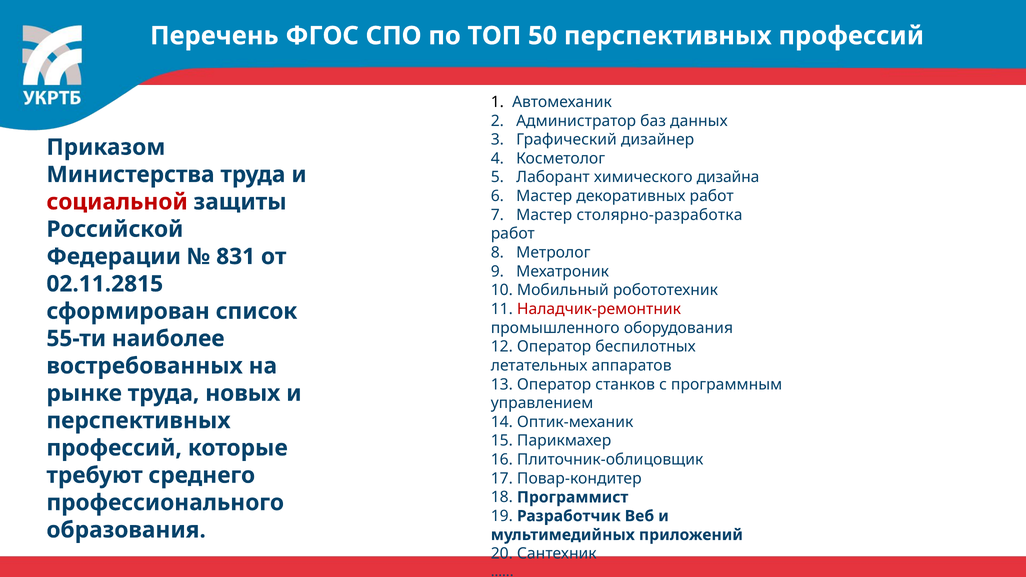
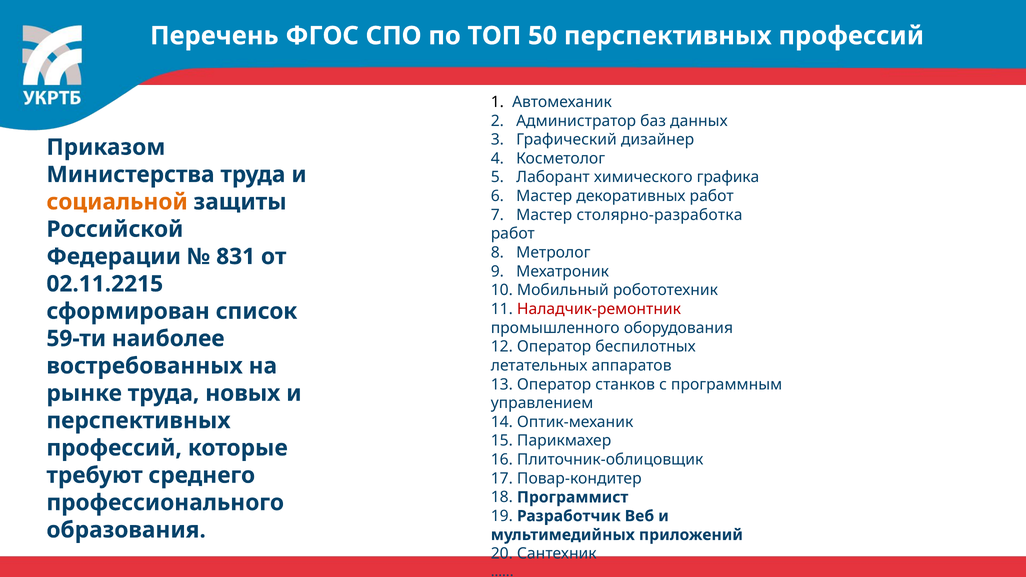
дизайна: дизайна -> графика
социальной colour: red -> orange
02.11.2815: 02.11.2815 -> 02.11.2215
55-ти: 55-ти -> 59-ти
